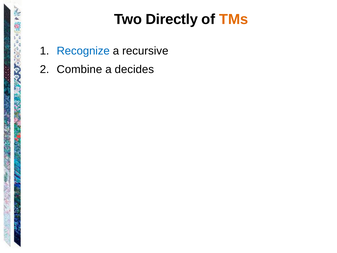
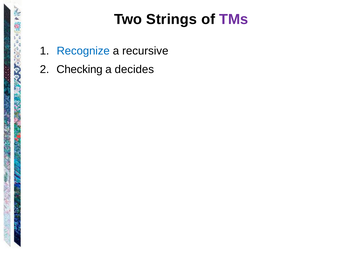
Directly: Directly -> Strings
TMs colour: orange -> purple
Combine: Combine -> Checking
